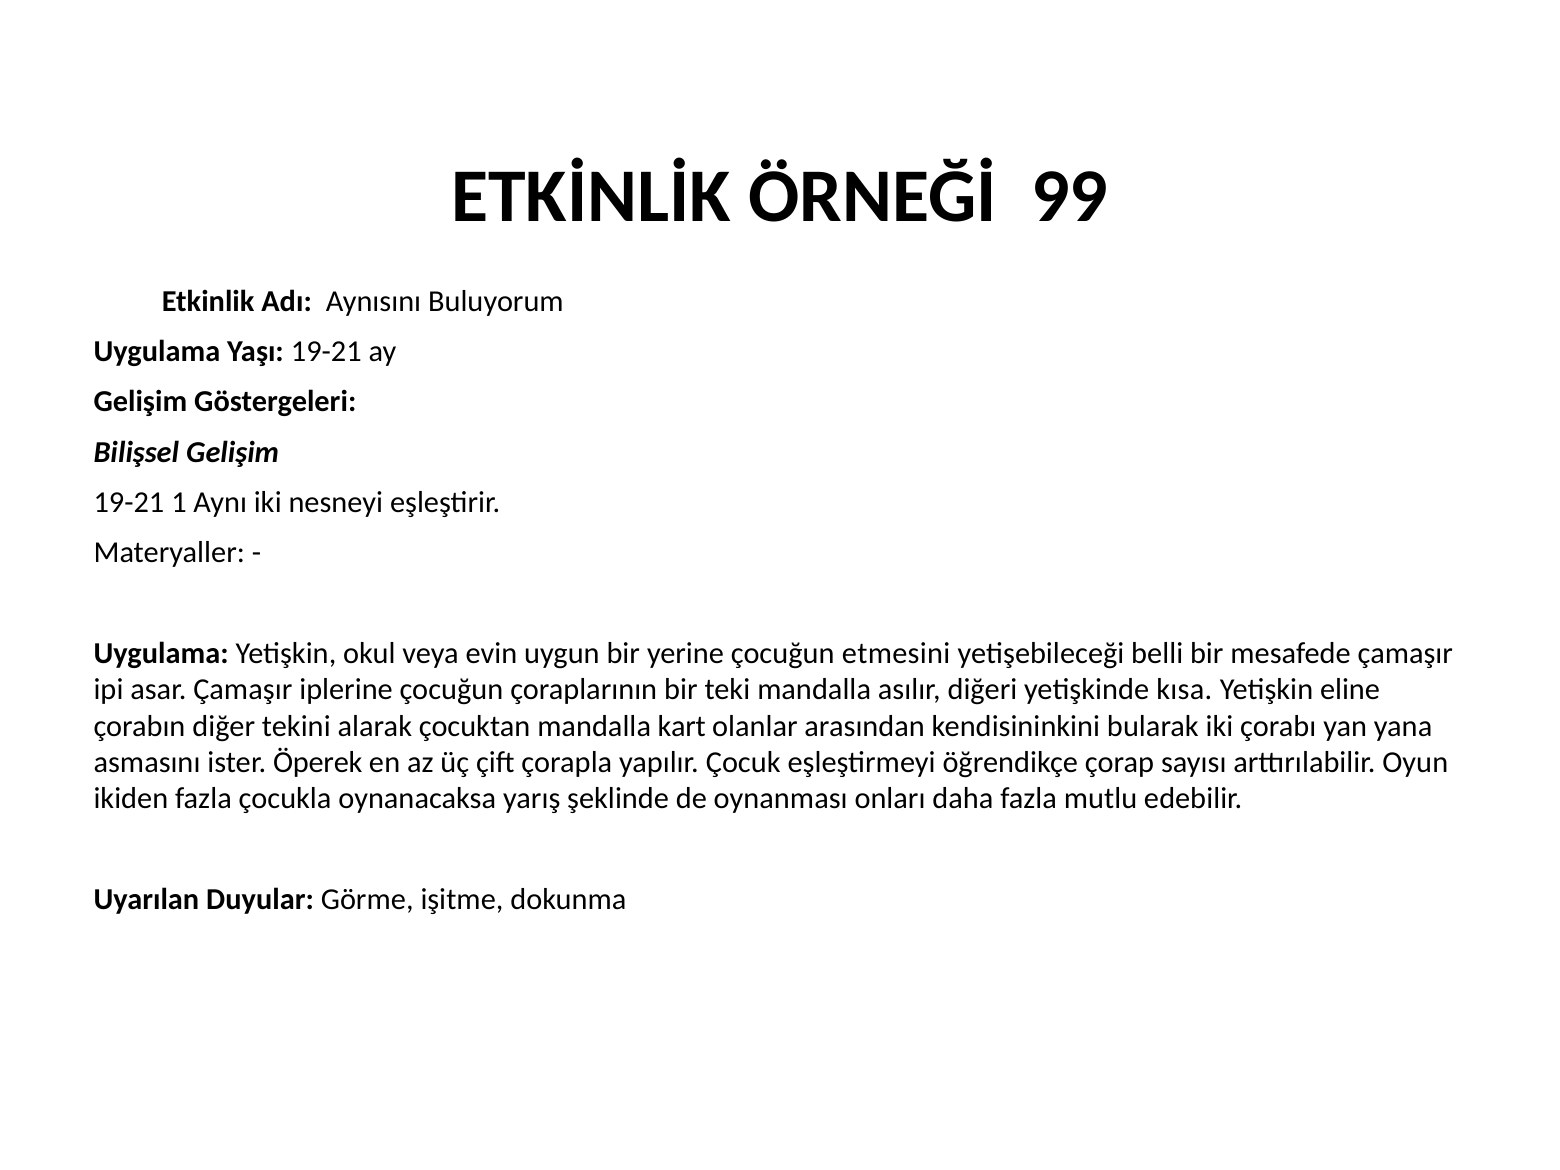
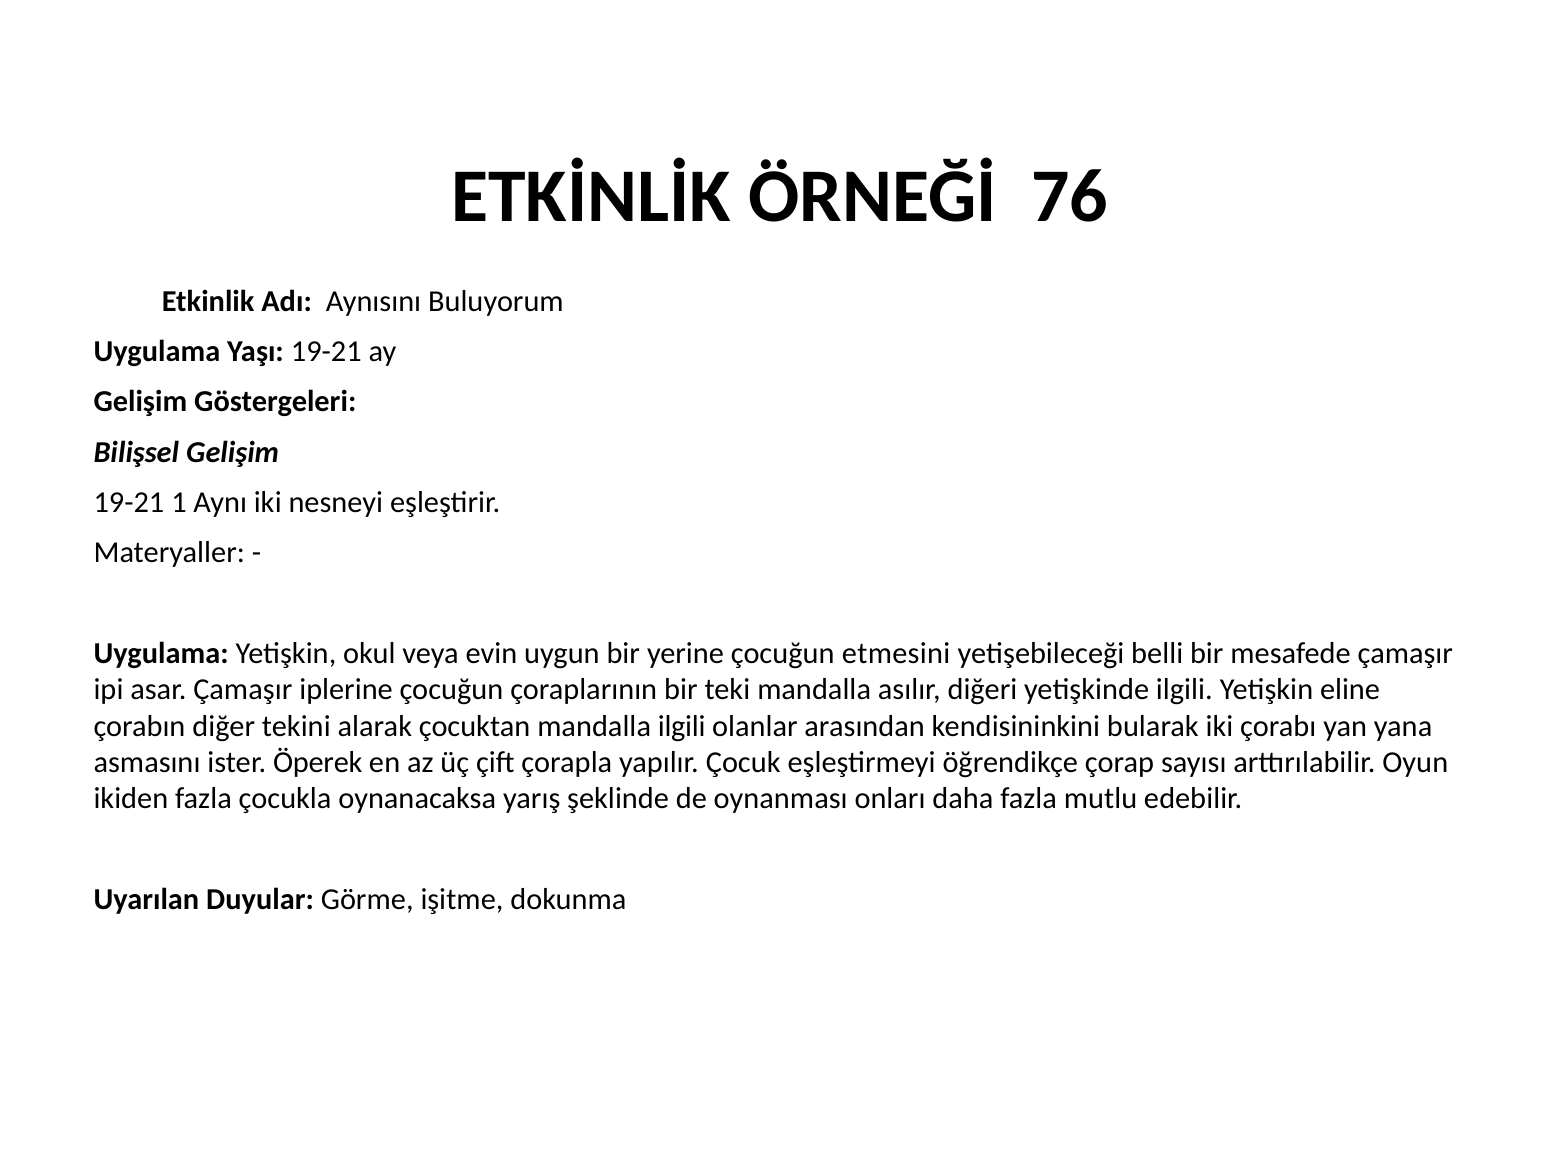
99: 99 -> 76
yetişkinde kısa: kısa -> ilgili
mandalla kart: kart -> ilgili
